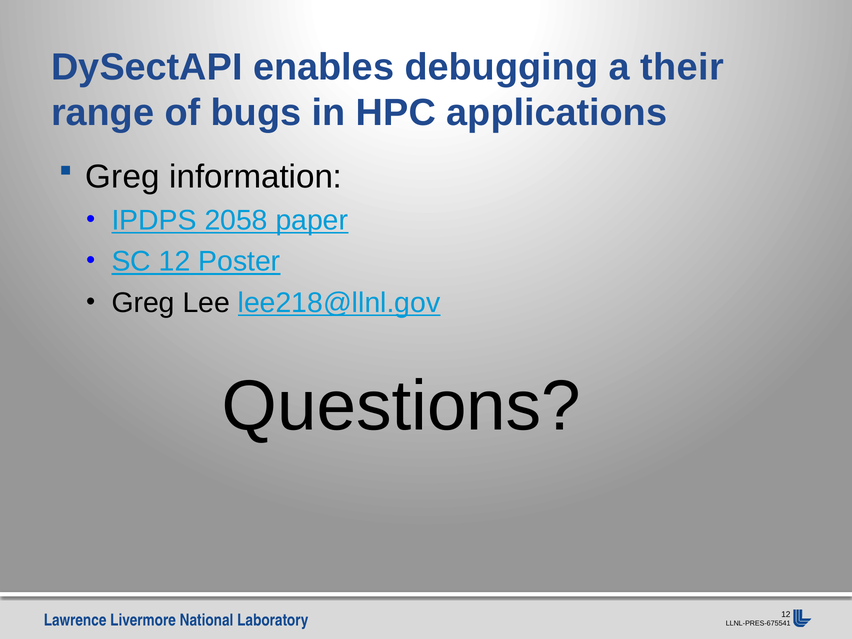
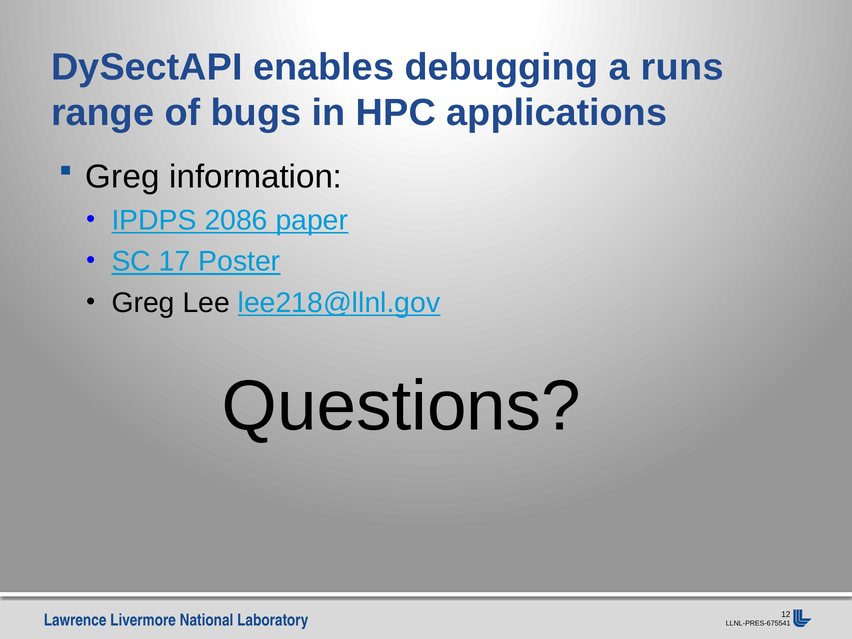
their: their -> runs
2058: 2058 -> 2086
SC 12: 12 -> 17
